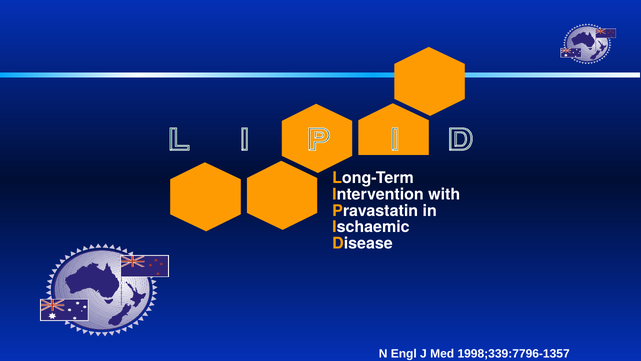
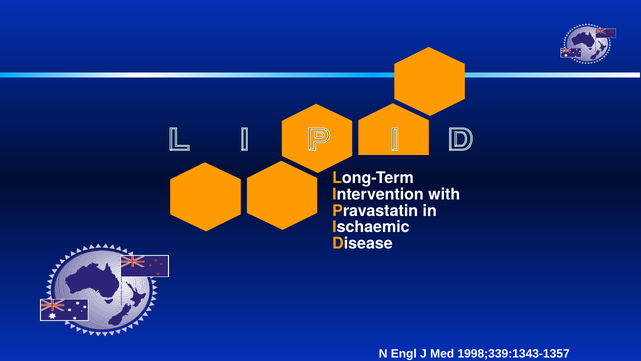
1998;339:7796-1357: 1998;339:7796-1357 -> 1998;339:1343-1357
